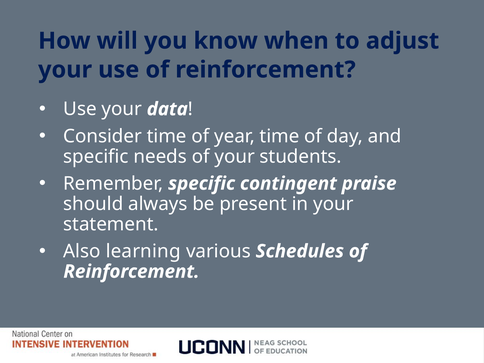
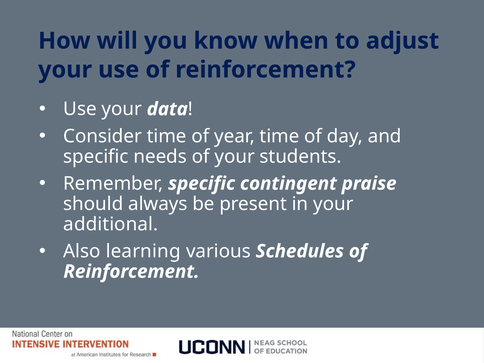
statement: statement -> additional
